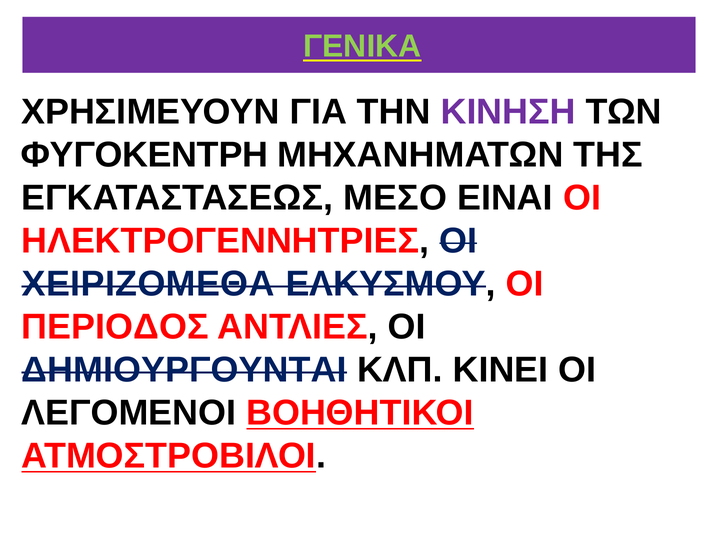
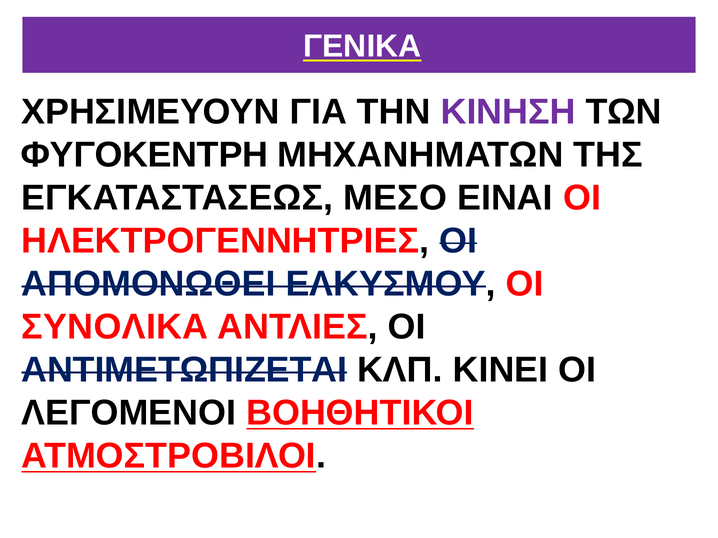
ΓΕΝΙΚΑ colour: light green -> white
ΧΕΙΡΙΖΟΜΕΘΑ: ΧΕΙΡΙΖΟΜΕΘΑ -> ΑΠΟΜΟΝΩΘΕΙ
ΠΕΡΙΟΔΟΣ: ΠΕΡΙΟΔΟΣ -> ΣΥΝΟΛΙΚΑ
ΔΗΜΙΟΥΡΓΟΥΝΤΑΙ: ΔΗΜΙΟΥΡΓΟΥΝΤΑΙ -> ΑΝΤΙΜΕΤΩΠΙΖΕΤΑΙ
